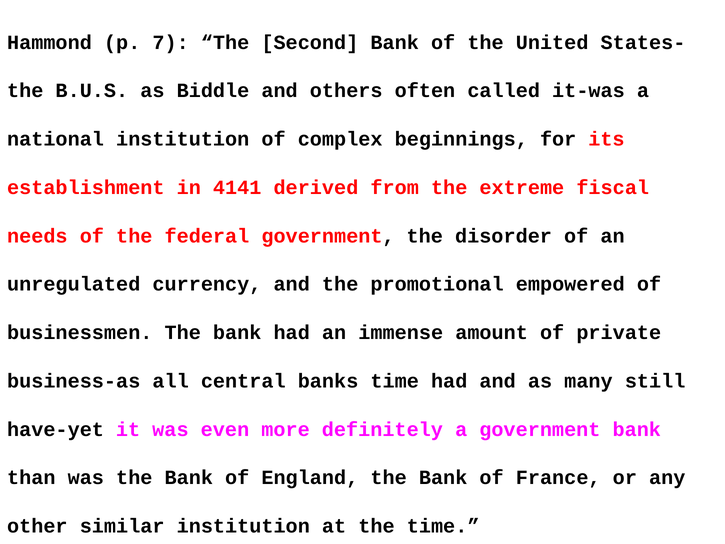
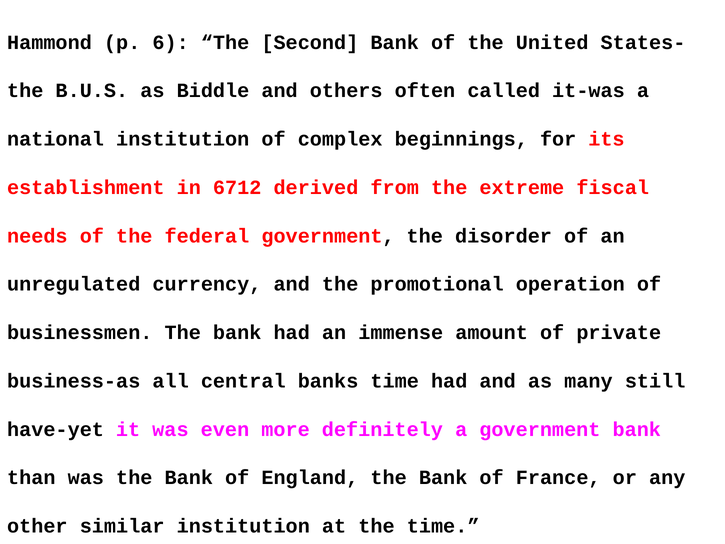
7: 7 -> 6
4141: 4141 -> 6712
empowered: empowered -> operation
